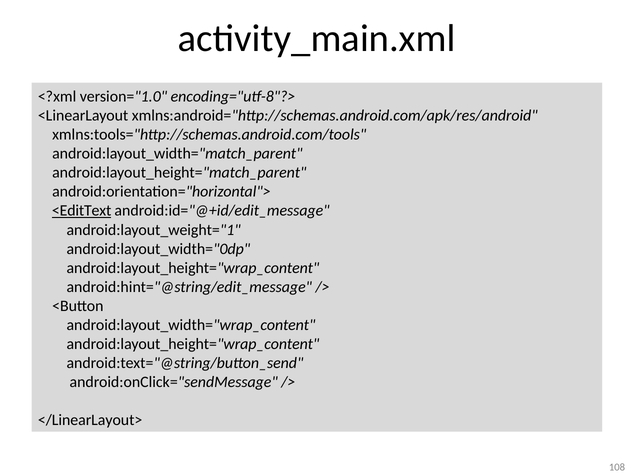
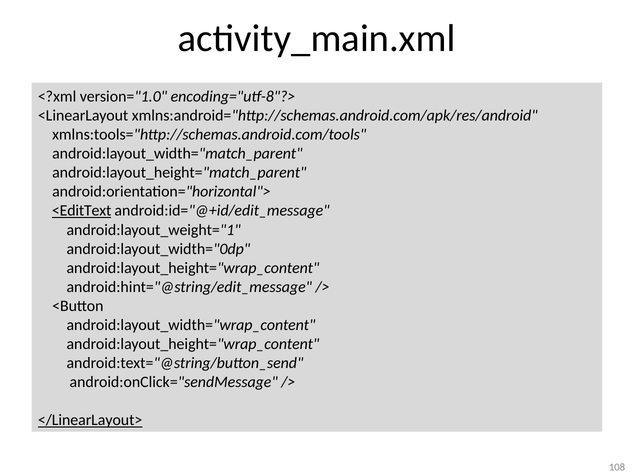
</LinearLayout> underline: none -> present
